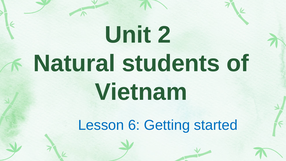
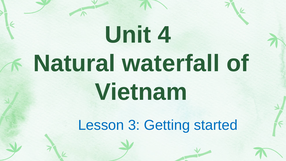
2: 2 -> 4
students: students -> waterfall
6: 6 -> 3
